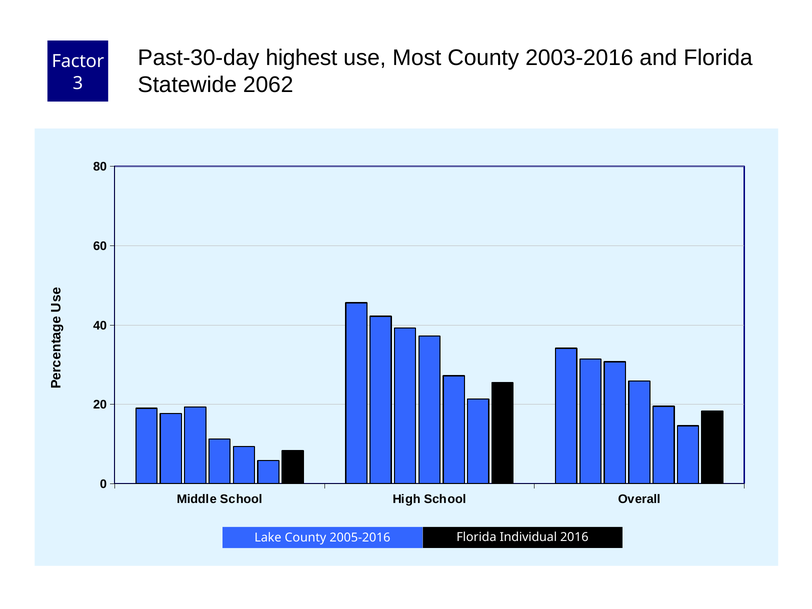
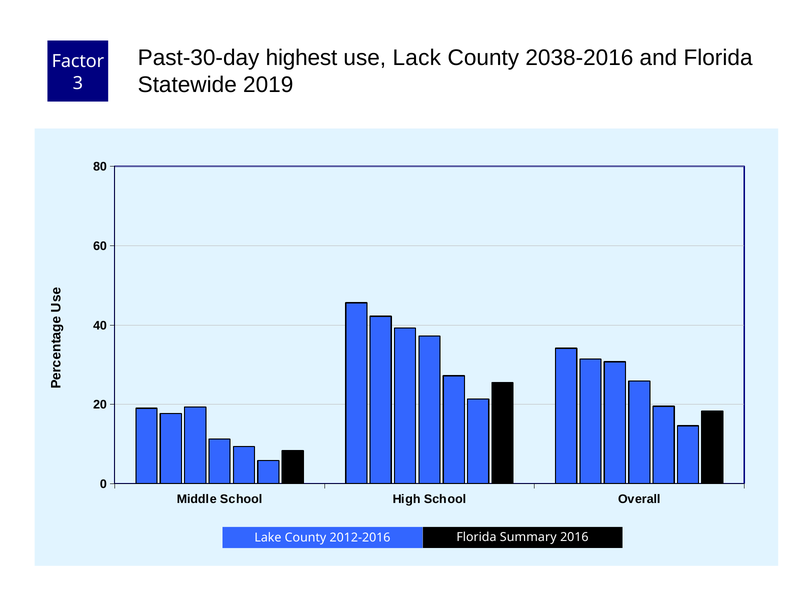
Most: Most -> Lack
2003-2016: 2003-2016 -> 2038-2016
2062: 2062 -> 2019
2005-2016: 2005-2016 -> 2012-2016
Individual: Individual -> Summary
